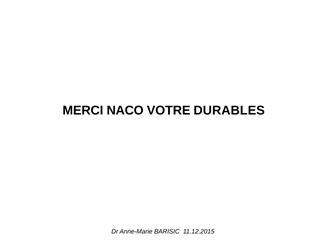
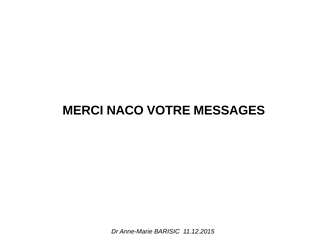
DURABLES: DURABLES -> MESSAGES
